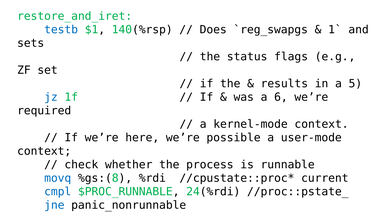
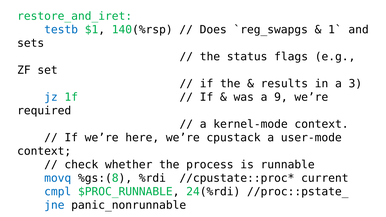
5: 5 -> 3
6: 6 -> 9
possible: possible -> cpustack
